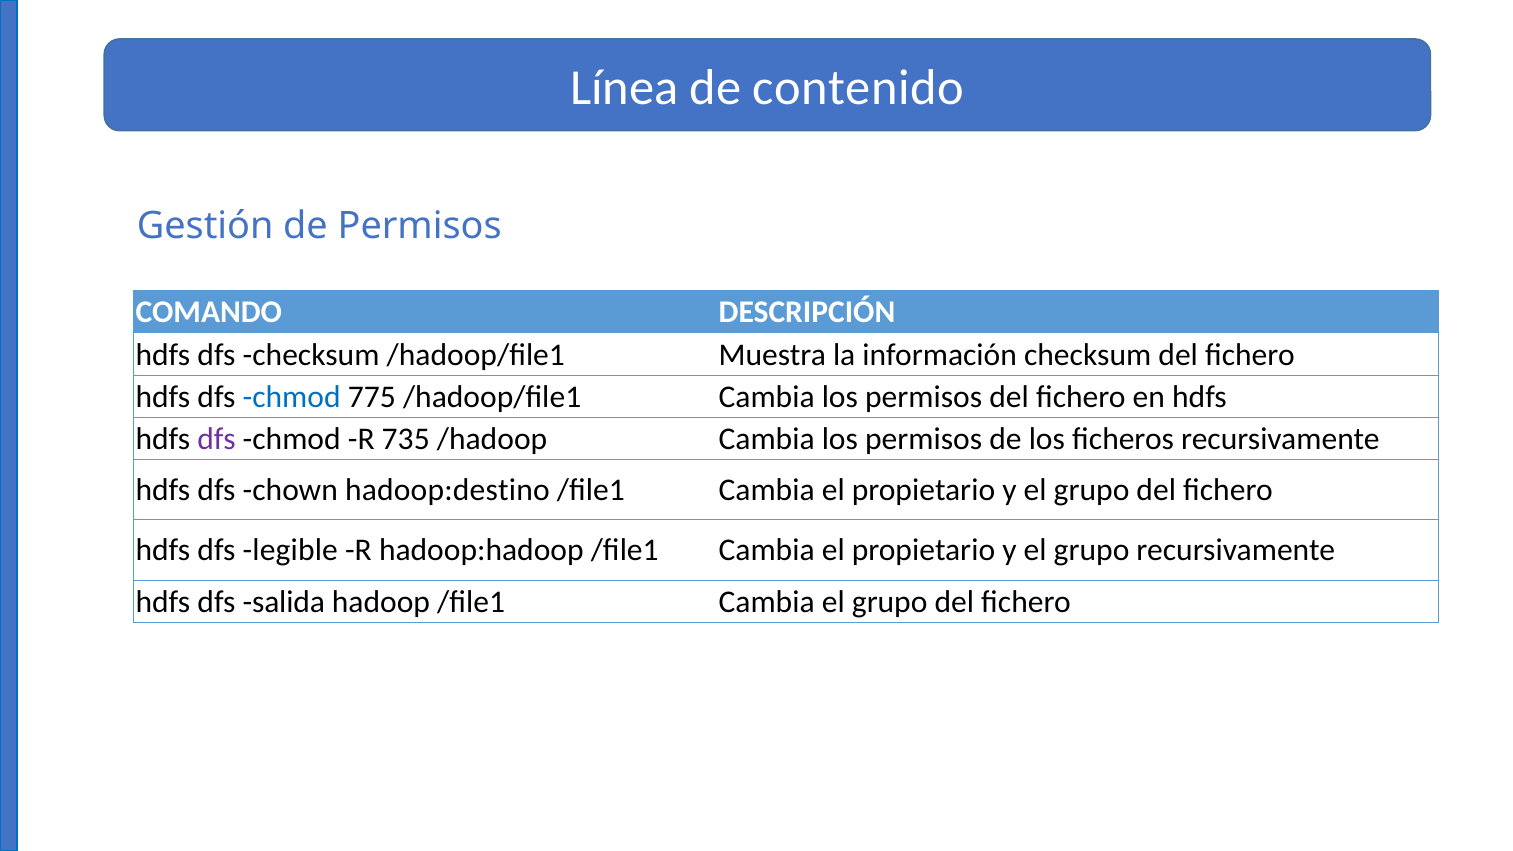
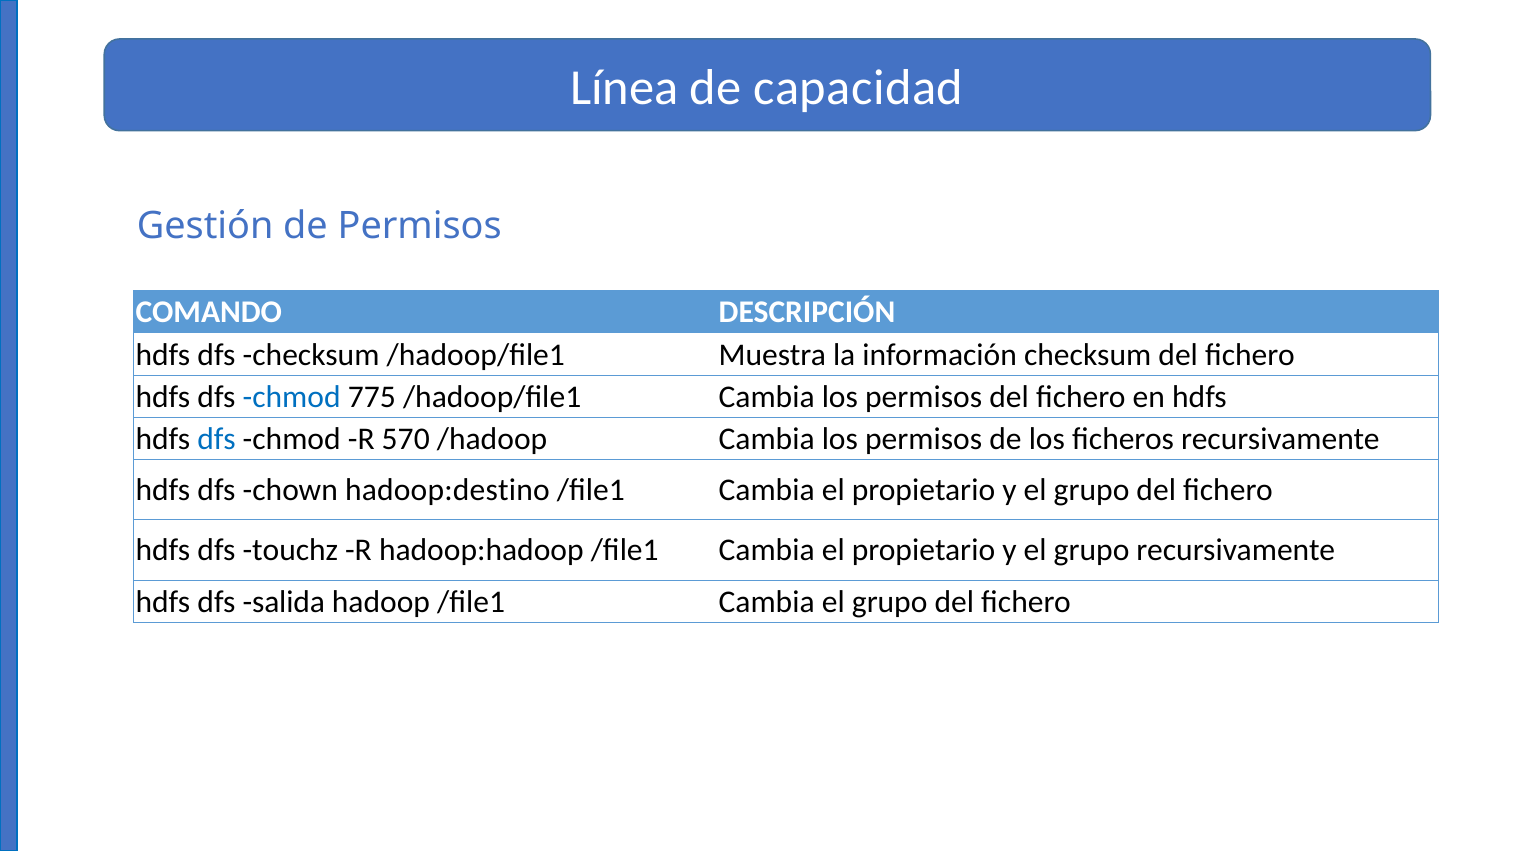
contenido: contenido -> capacidad
dfs at (217, 439) colour: purple -> blue
735: 735 -> 570
legible: legible -> touchz
